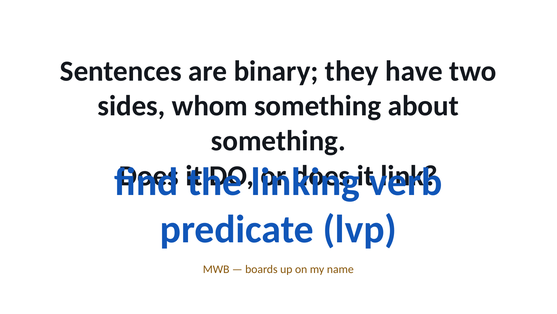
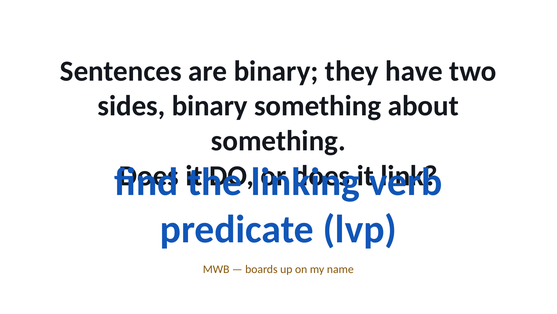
sides whom: whom -> binary
